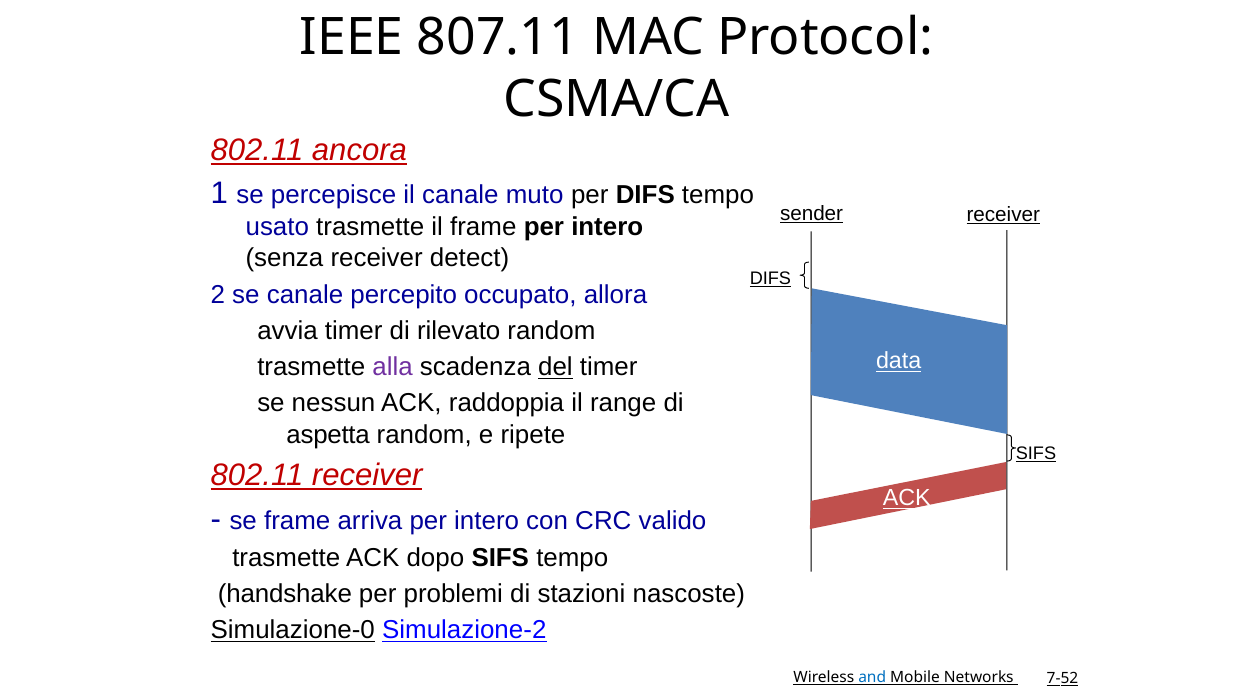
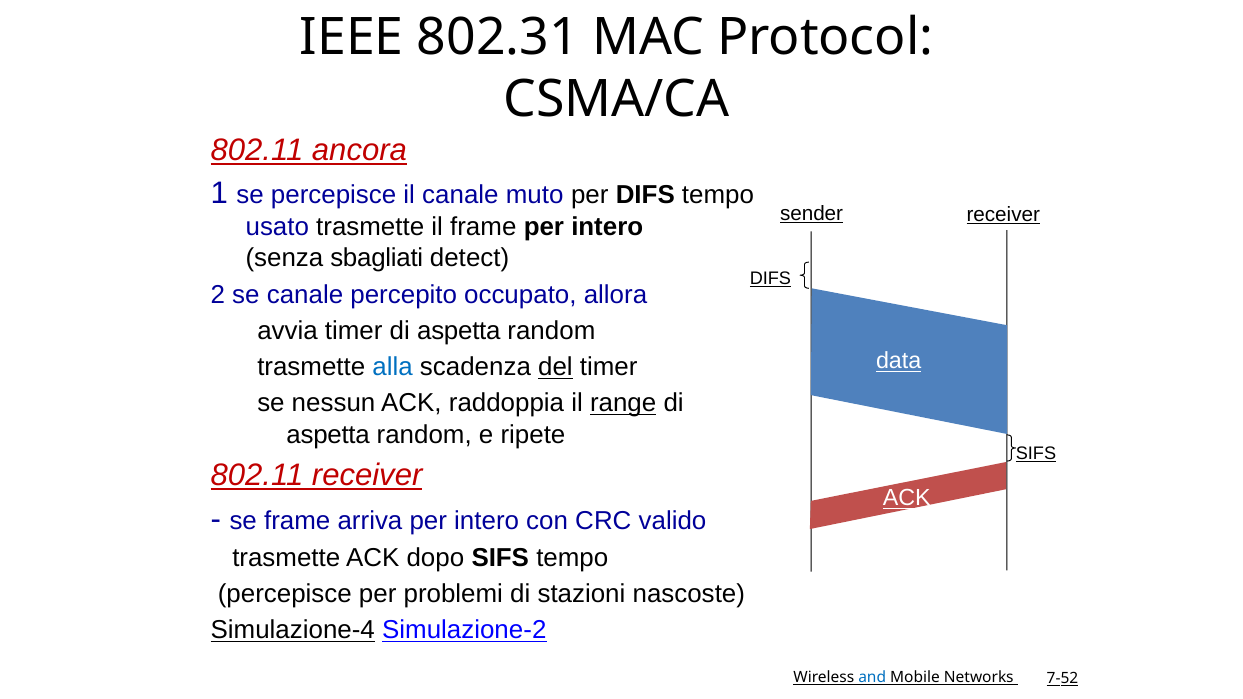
807.11: 807.11 -> 802.31
senza receiver: receiver -> sbagliati
timer di rilevato: rilevato -> aspetta
alla colour: purple -> blue
range underline: none -> present
handshake at (285, 594): handshake -> percepisce
Simulazione-0: Simulazione-0 -> Simulazione-4
